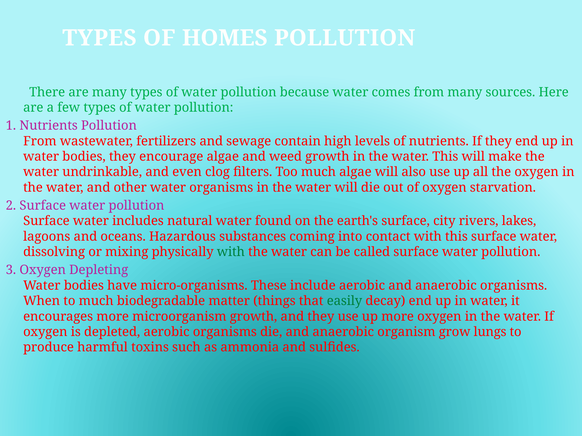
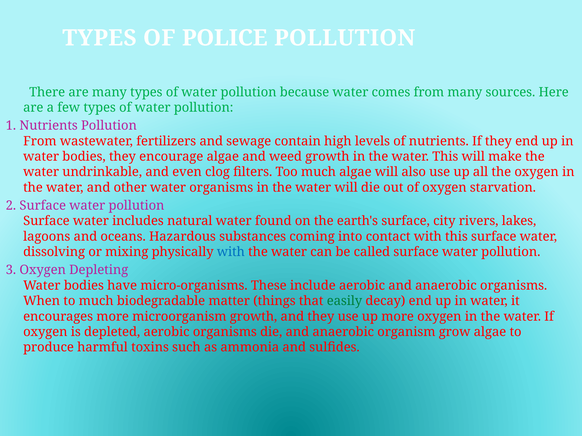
HOMES: HOMES -> POLICE
with at (231, 252) colour: green -> blue
grow lungs: lungs -> algae
